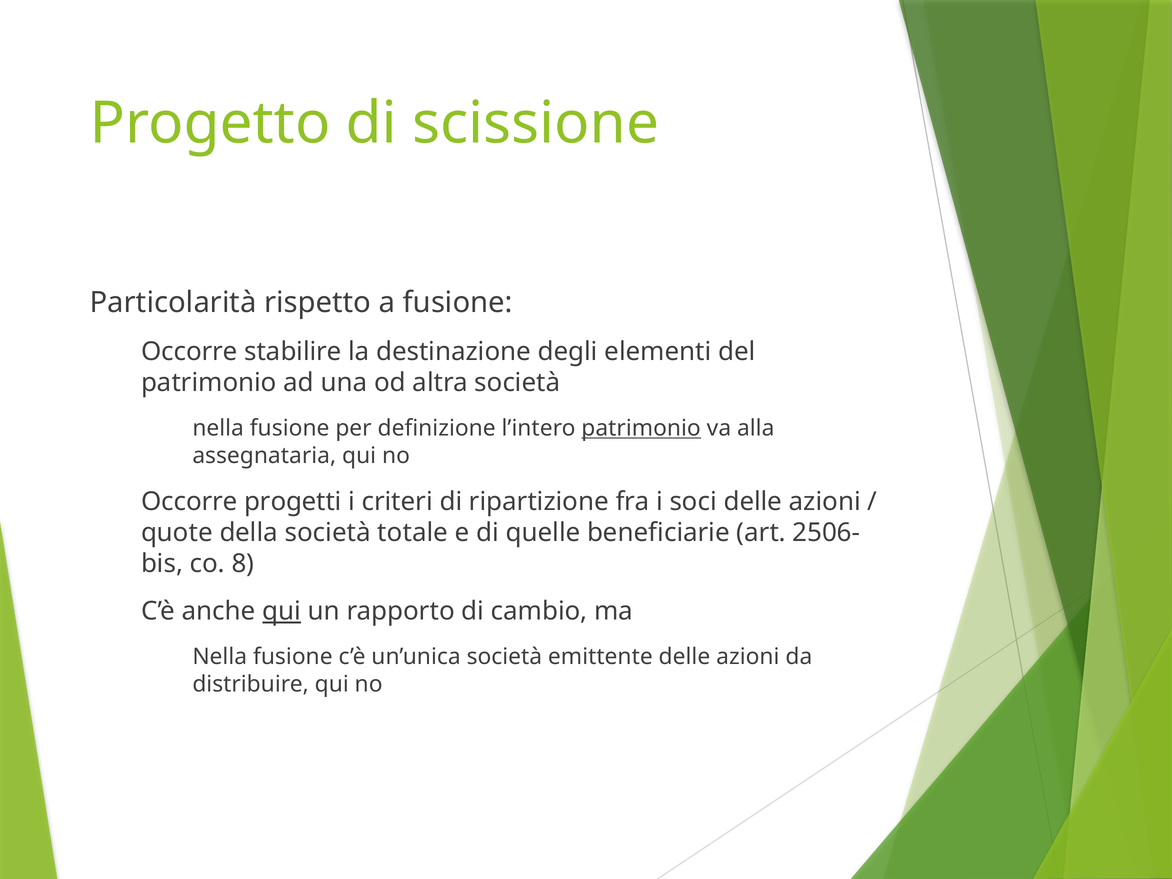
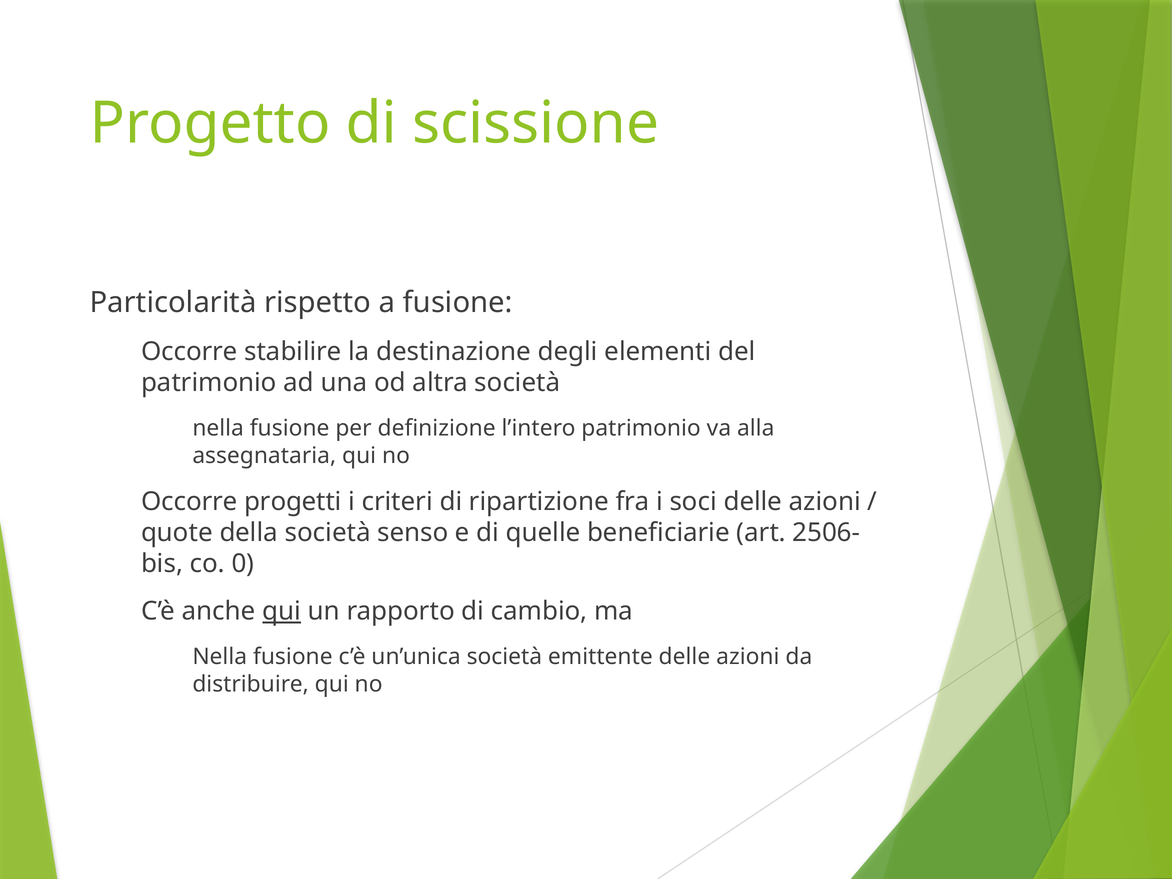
patrimonio at (641, 428) underline: present -> none
totale: totale -> senso
8: 8 -> 0
